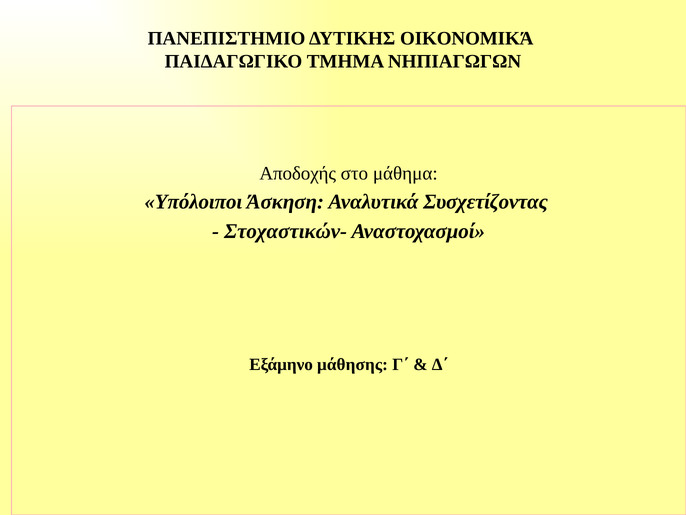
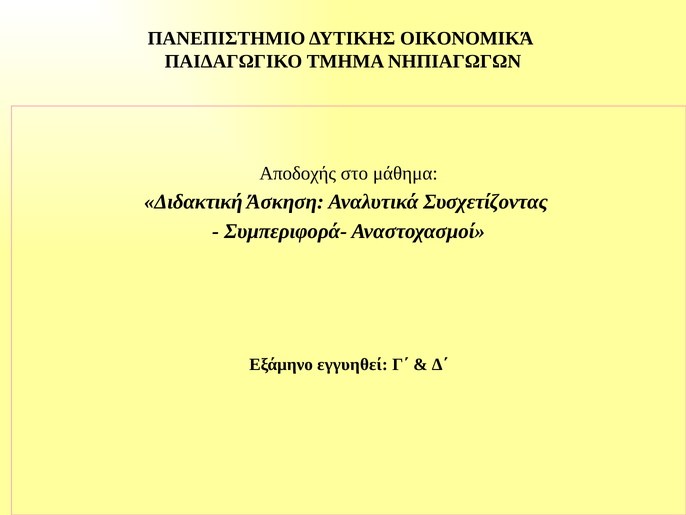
Υπόλοιποι: Υπόλοιποι -> Διδακτική
Στοχαστικών-: Στοχαστικών- -> Συμπεριφορά-
μάθησης: μάθησης -> εγγυηθεί
